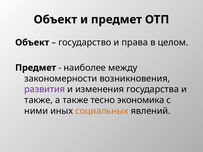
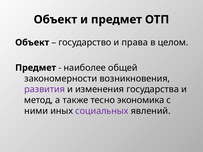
между: между -> общей
также at (39, 100): также -> метод
социальных colour: orange -> purple
